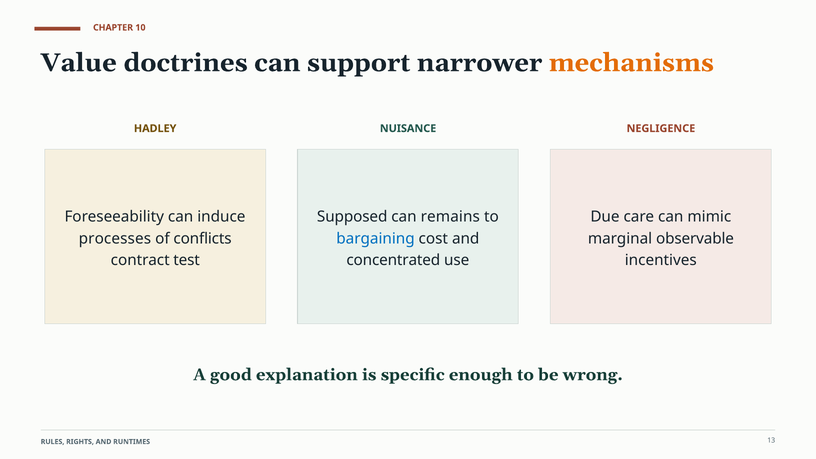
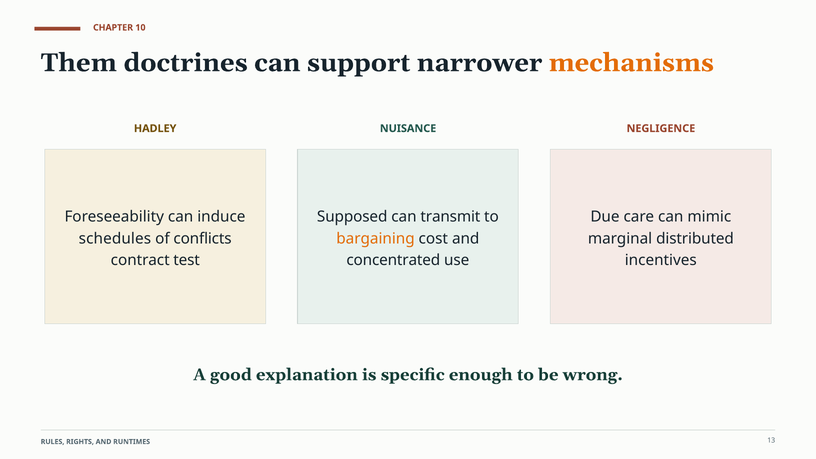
Value: Value -> Them
remains: remains -> transmit
processes: processes -> schedules
bargaining colour: blue -> orange
observable: observable -> distributed
